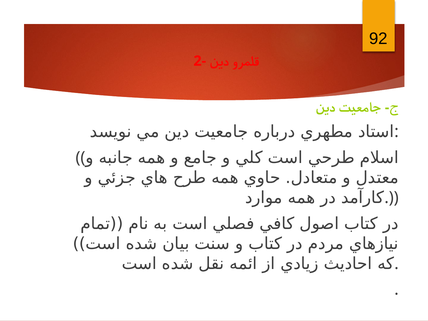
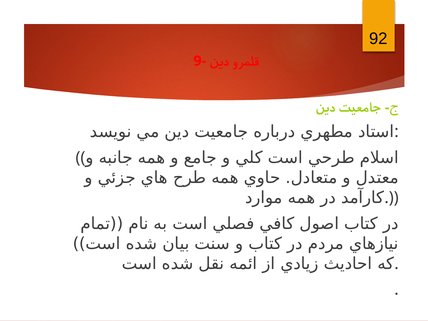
2-: 2- -> 9-
